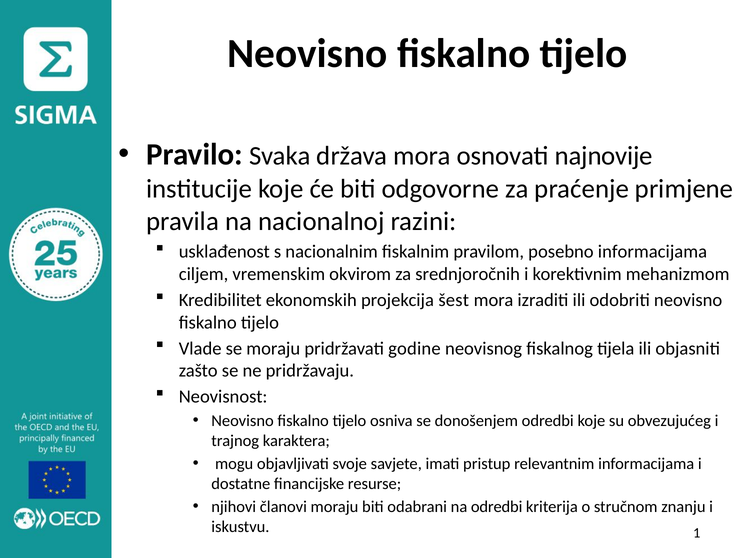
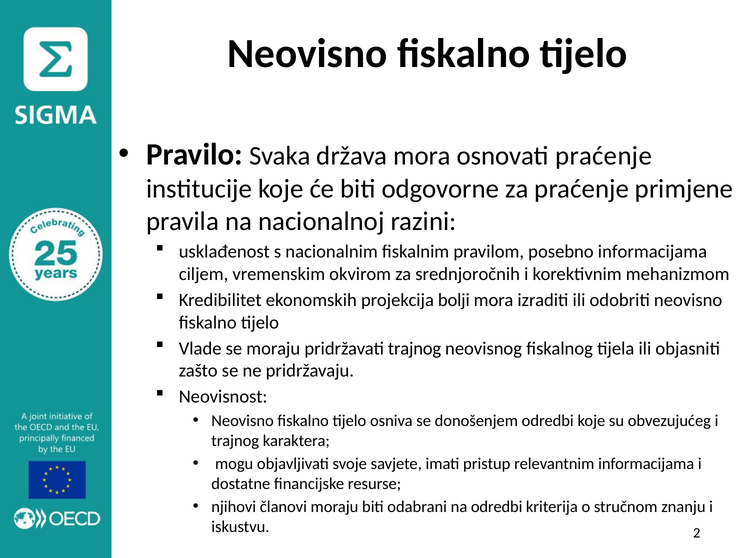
osnovati najnovije: najnovije -> praćenje
šest: šest -> bolji
pridržavati godine: godine -> trajnog
1: 1 -> 2
